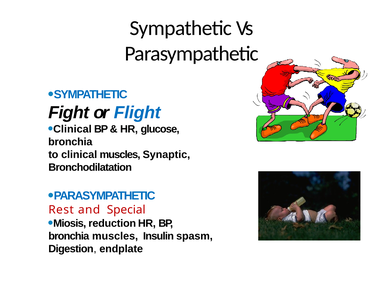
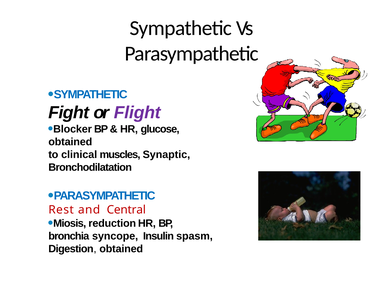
Flight colour: blue -> purple
Clinical at (72, 129): Clinical -> Blocker
bronchia at (70, 142): bronchia -> obtained
Special: Special -> Central
bronchia muscles: muscles -> syncope
Digestion endplate: endplate -> obtained
